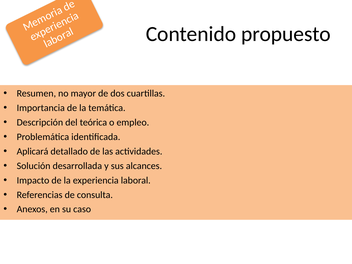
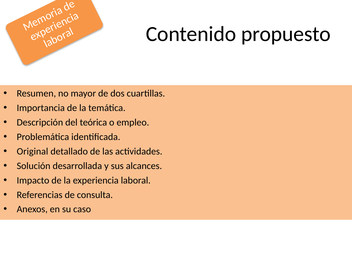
Aplicará: Aplicará -> Original
